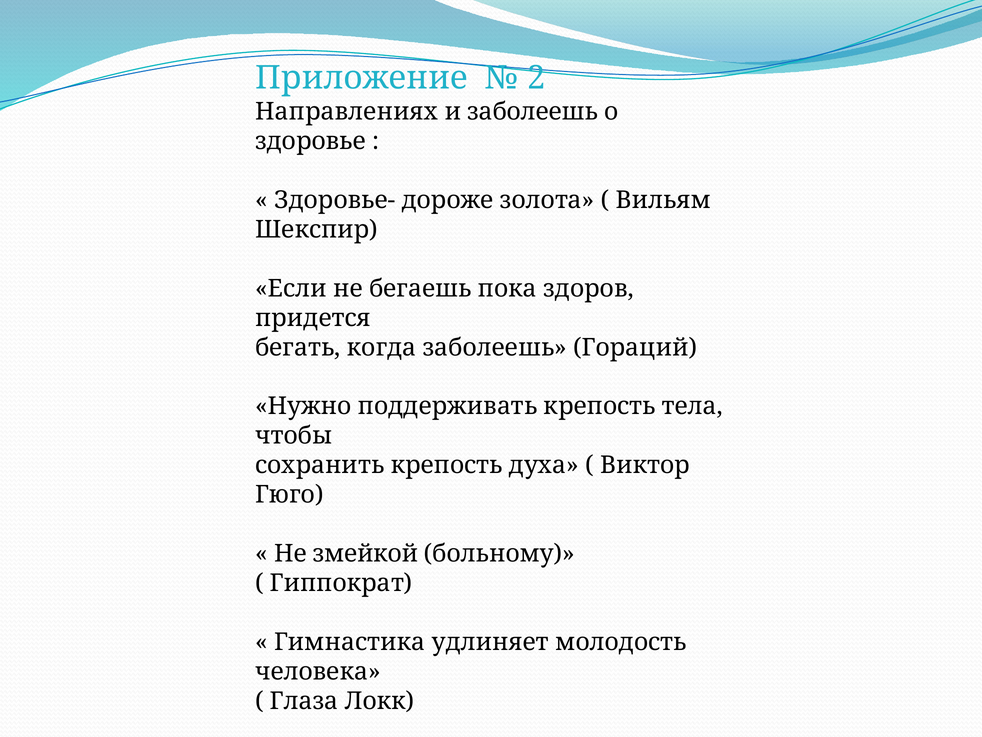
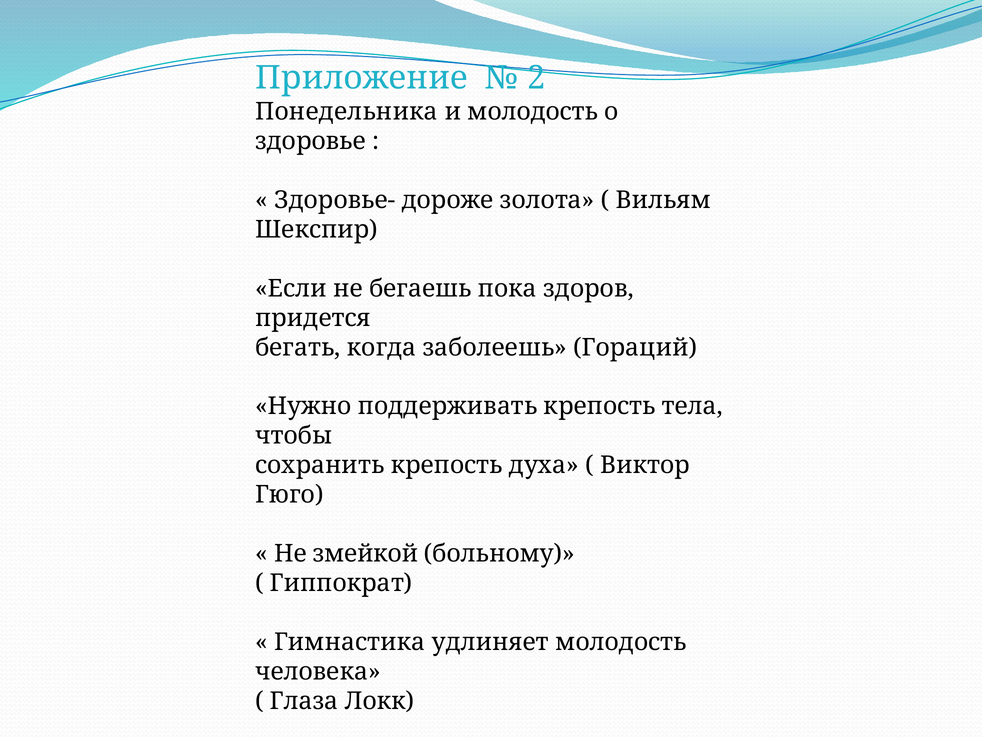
Направлениях: Направлениях -> Понедельника
и заболеешь: заболеешь -> молодость
